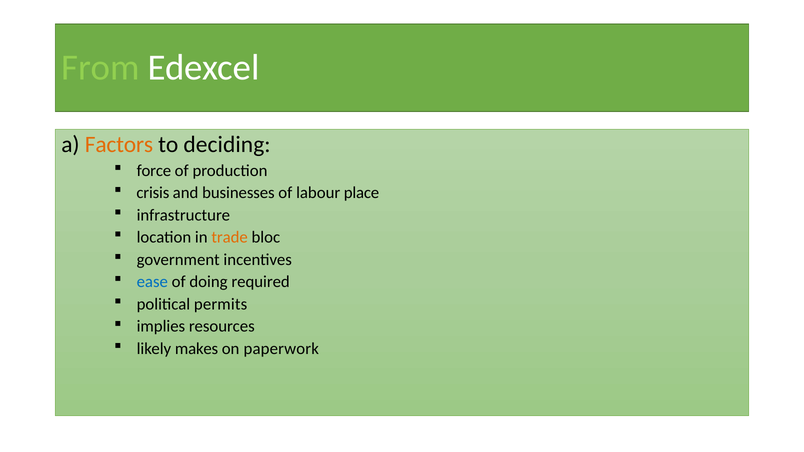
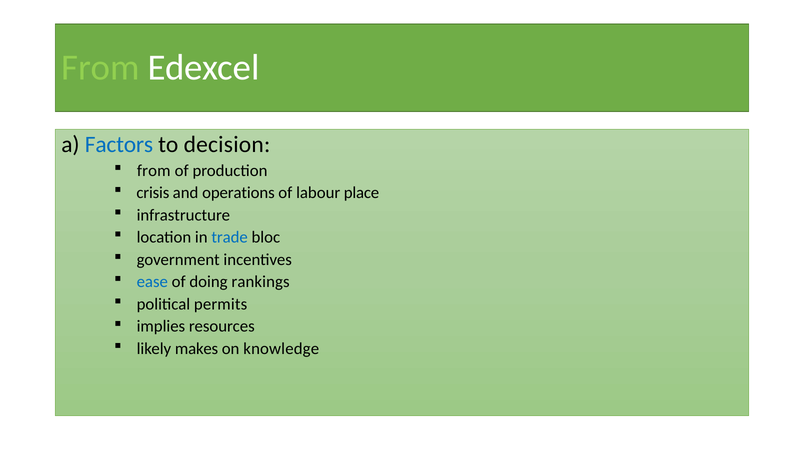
Factors colour: orange -> blue
deciding: deciding -> decision
force at (154, 171): force -> from
businesses: businesses -> operations
trade colour: orange -> blue
required: required -> rankings
paperwork: paperwork -> knowledge
